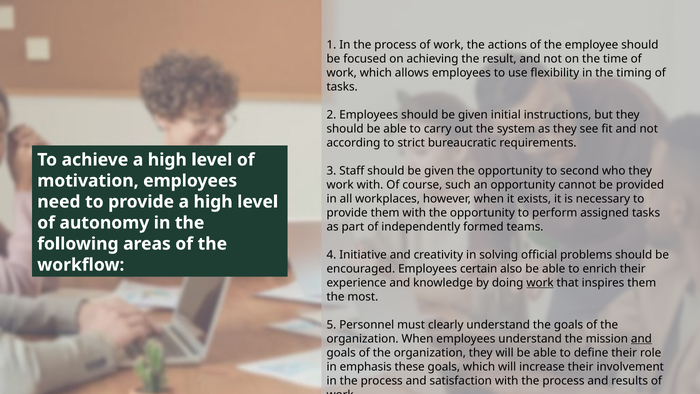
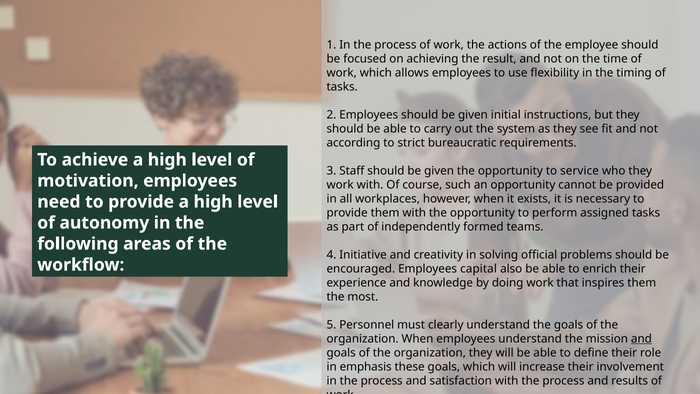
second: second -> service
certain: certain -> capital
work at (540, 283) underline: present -> none
